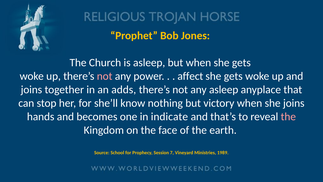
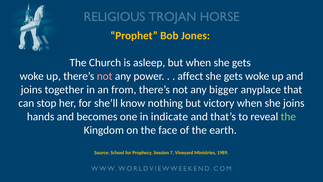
adds: adds -> from
any asleep: asleep -> bigger
the at (288, 116) colour: pink -> light green
